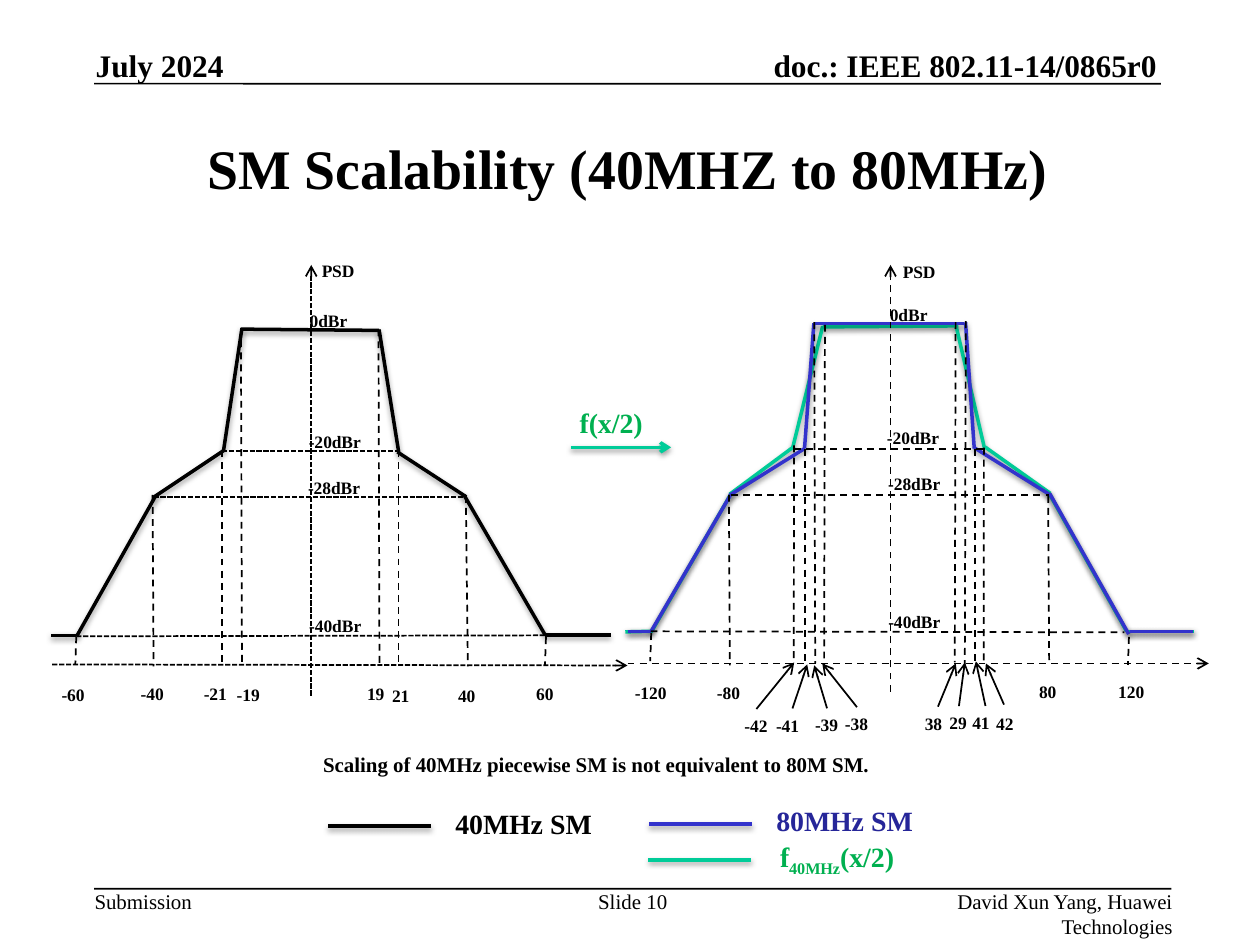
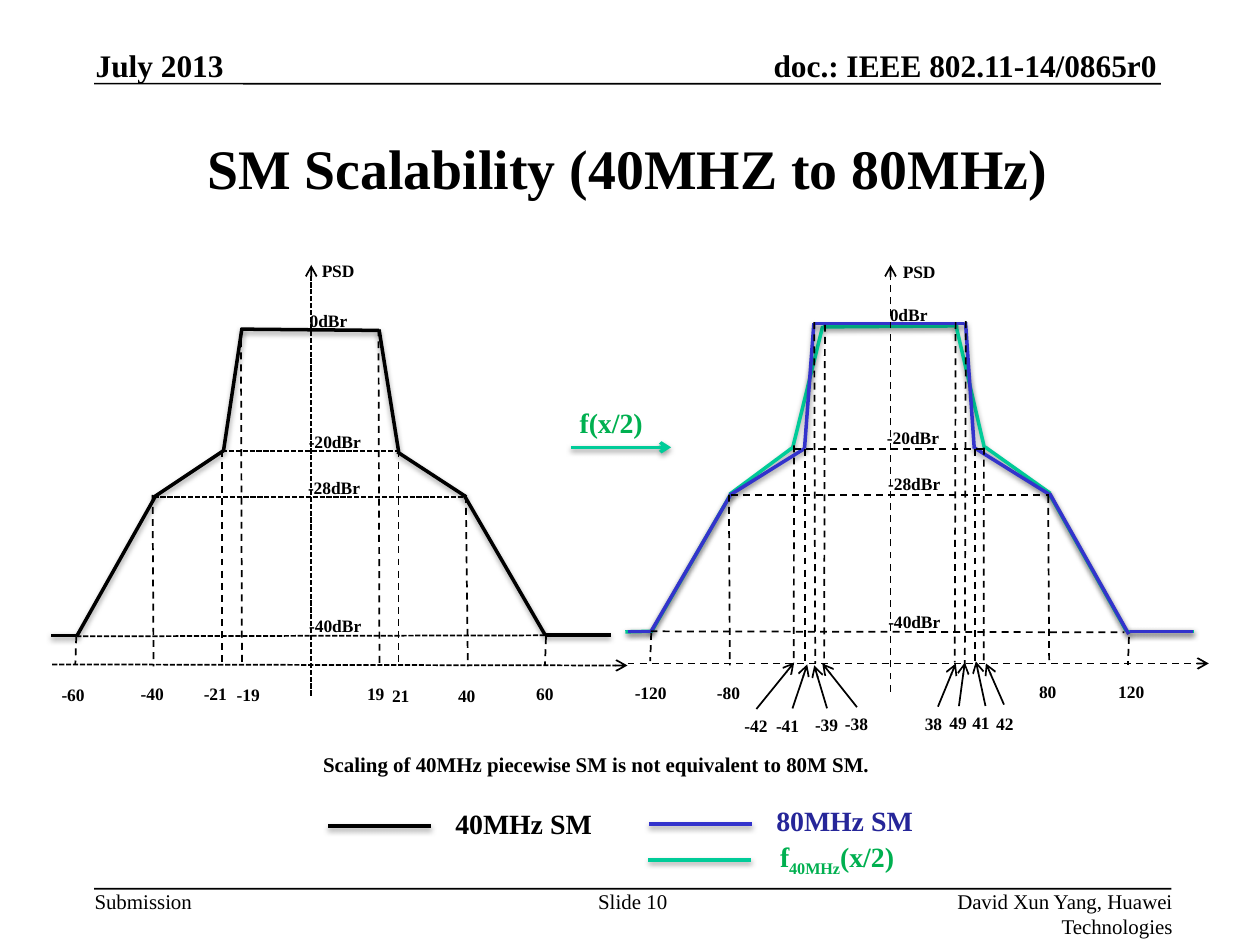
2024: 2024 -> 2013
29: 29 -> 49
